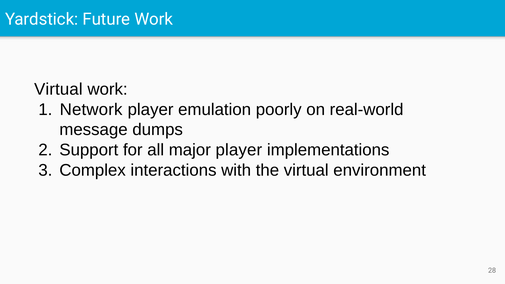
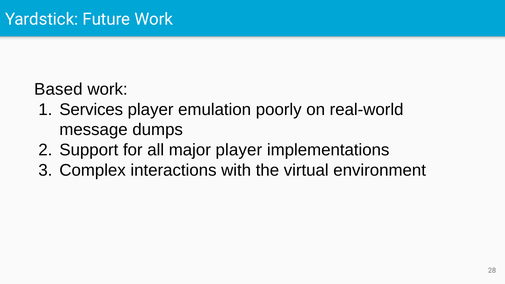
Virtual at (58, 89): Virtual -> Based
Network: Network -> Services
